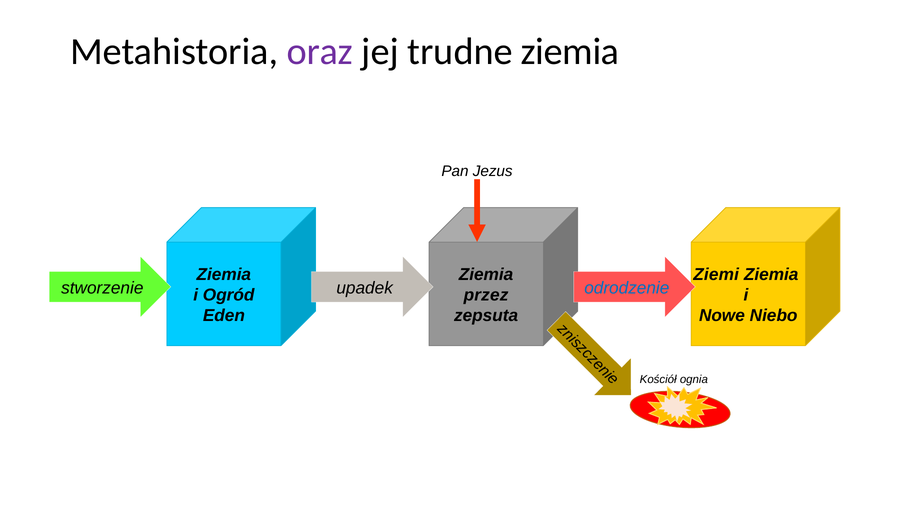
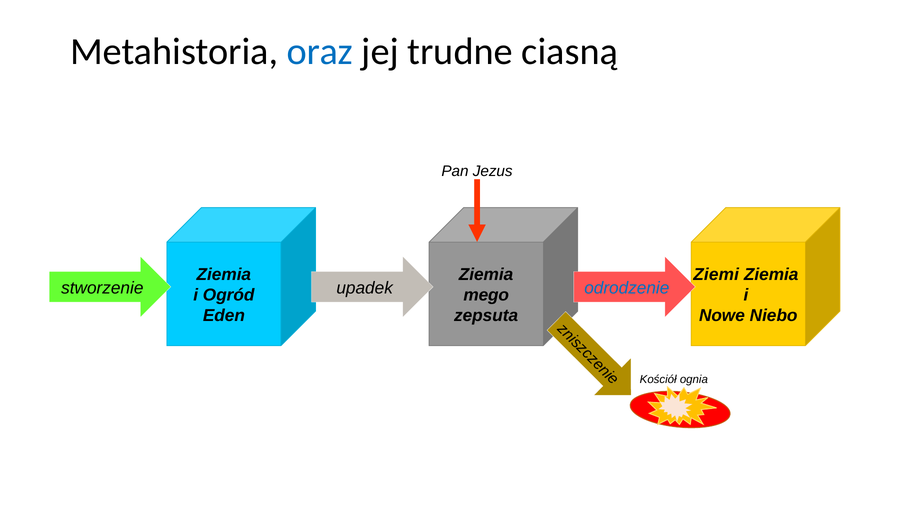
oraz colour: purple -> blue
trudne ziemia: ziemia -> ciasną
przez: przez -> mego
